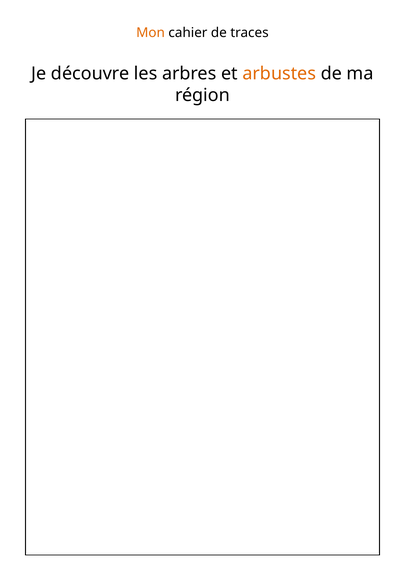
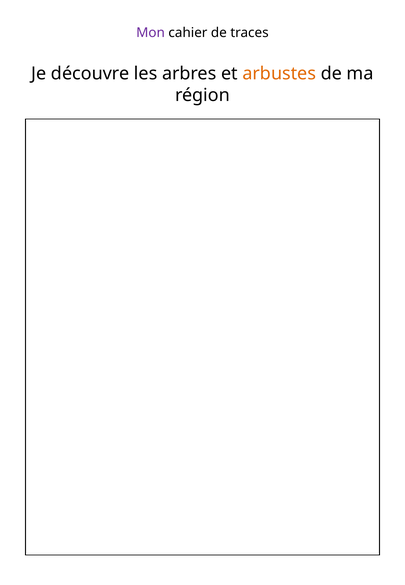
Mon colour: orange -> purple
